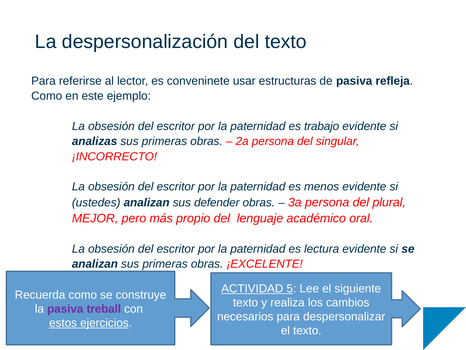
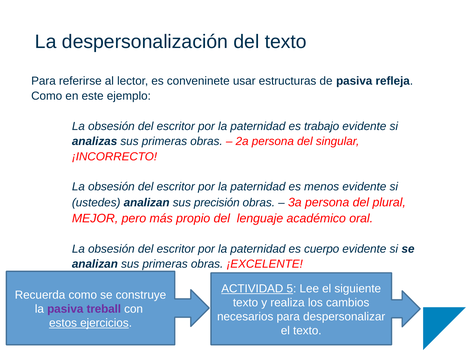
defender: defender -> precisión
lectura: lectura -> cuerpo
